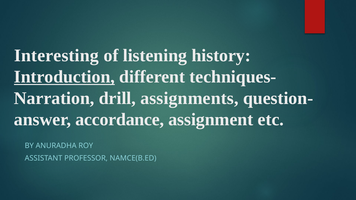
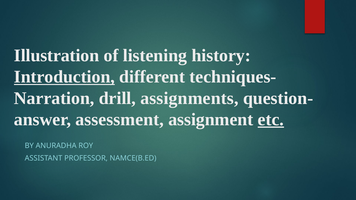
Interesting: Interesting -> Illustration
accordance: accordance -> assessment
etc underline: none -> present
